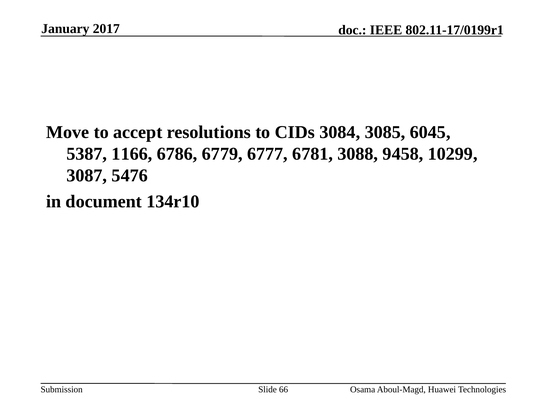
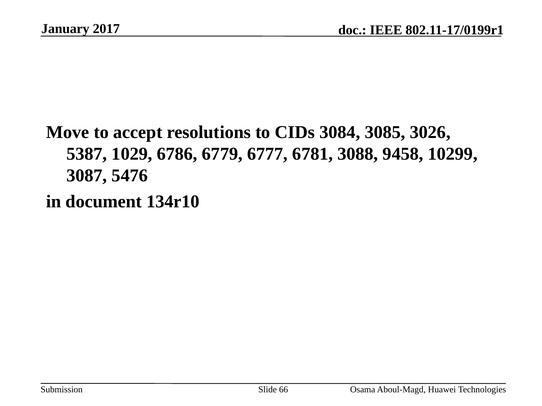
6045: 6045 -> 3026
1166: 1166 -> 1029
